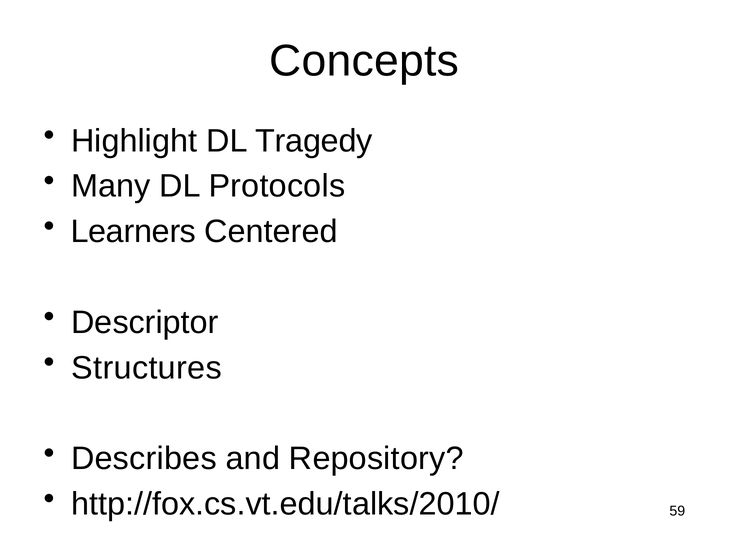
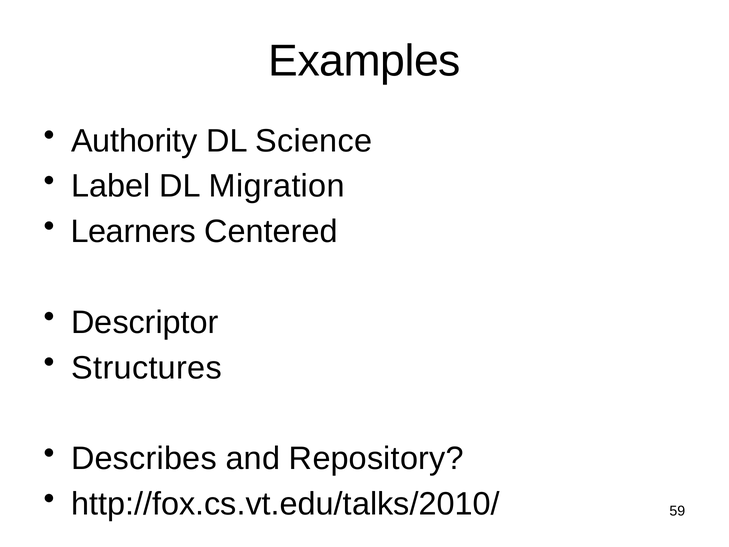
Concepts: Concepts -> Examples
Highlight: Highlight -> Authority
Tragedy: Tragedy -> Science
Many: Many -> Label
Protocols: Protocols -> Migration
